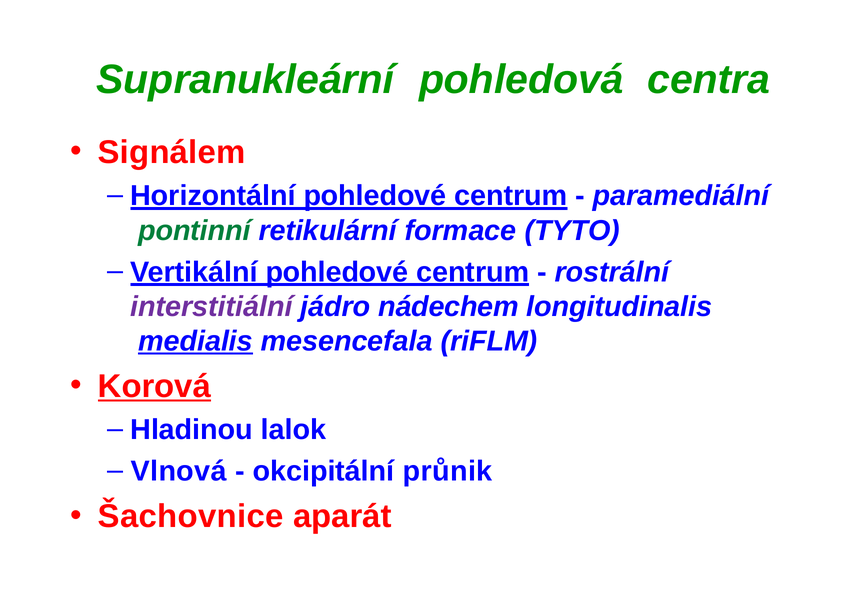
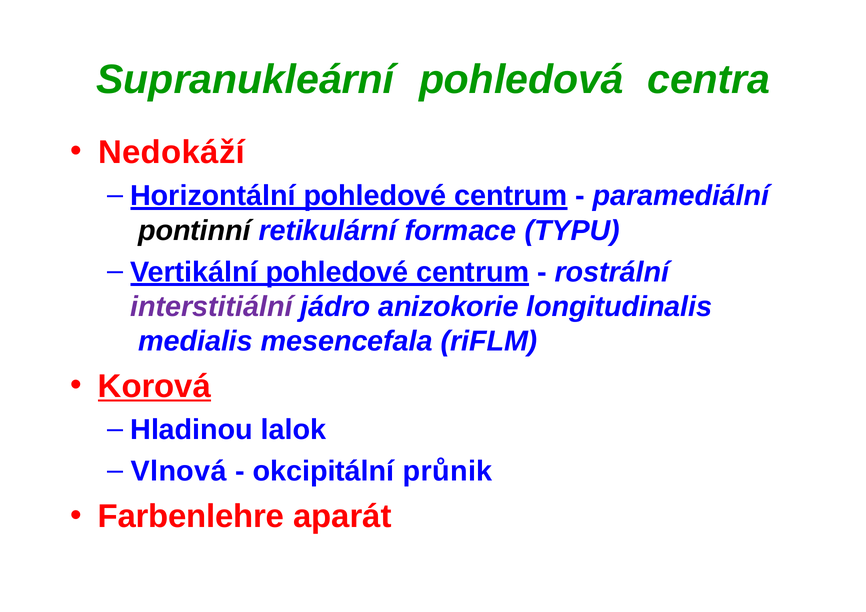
Signálem: Signálem -> Nedokáží
pontinní colour: green -> black
TYTO: TYTO -> TYPU
nádechem: nádechem -> anizokorie
medialis underline: present -> none
Šachovnice: Šachovnice -> Farbenlehre
